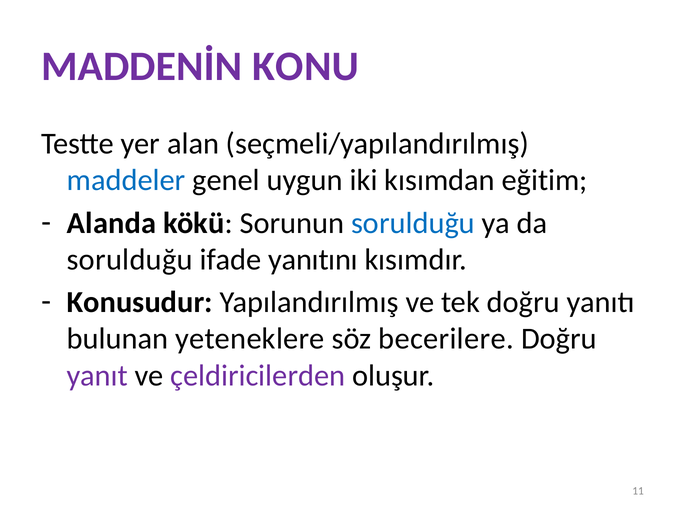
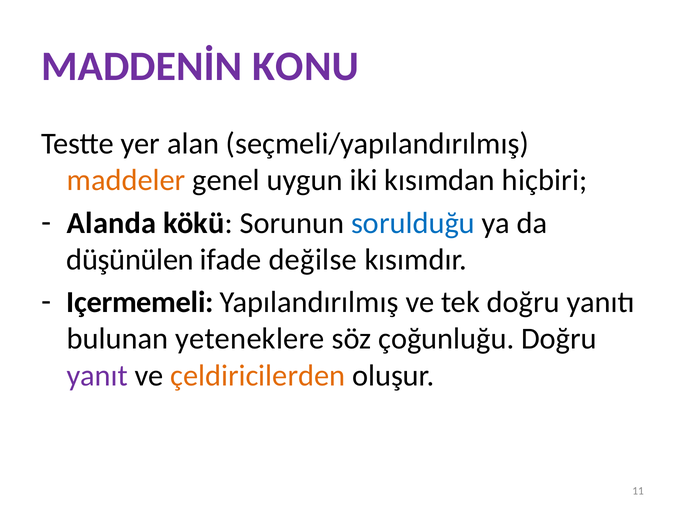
maddeler colour: blue -> orange
eğitim: eğitim -> hiçbiri
sorulduğu at (130, 260): sorulduğu -> düşünülen
yanıtını: yanıtını -> değilse
Konusudur: Konusudur -> Içermemeli
becerilere: becerilere -> çoğunluğu
çeldiricilerden colour: purple -> orange
